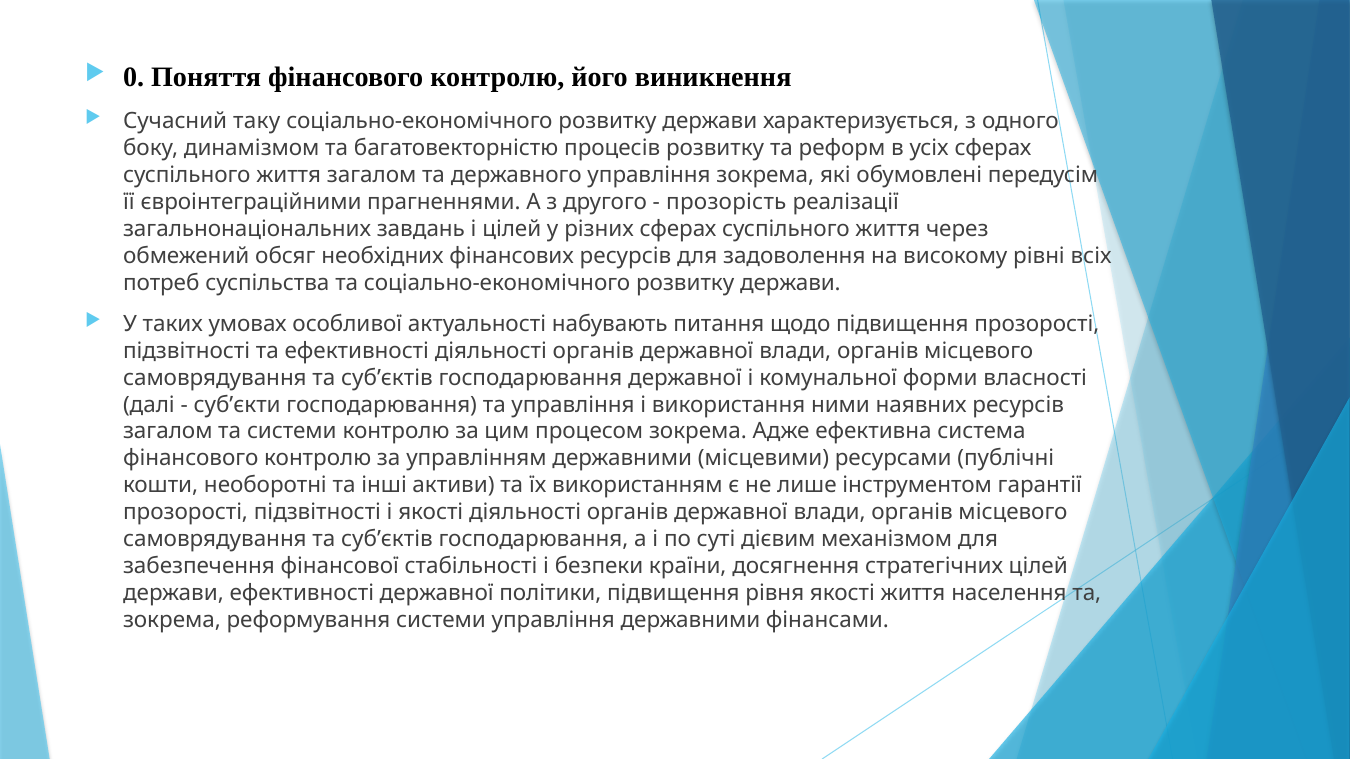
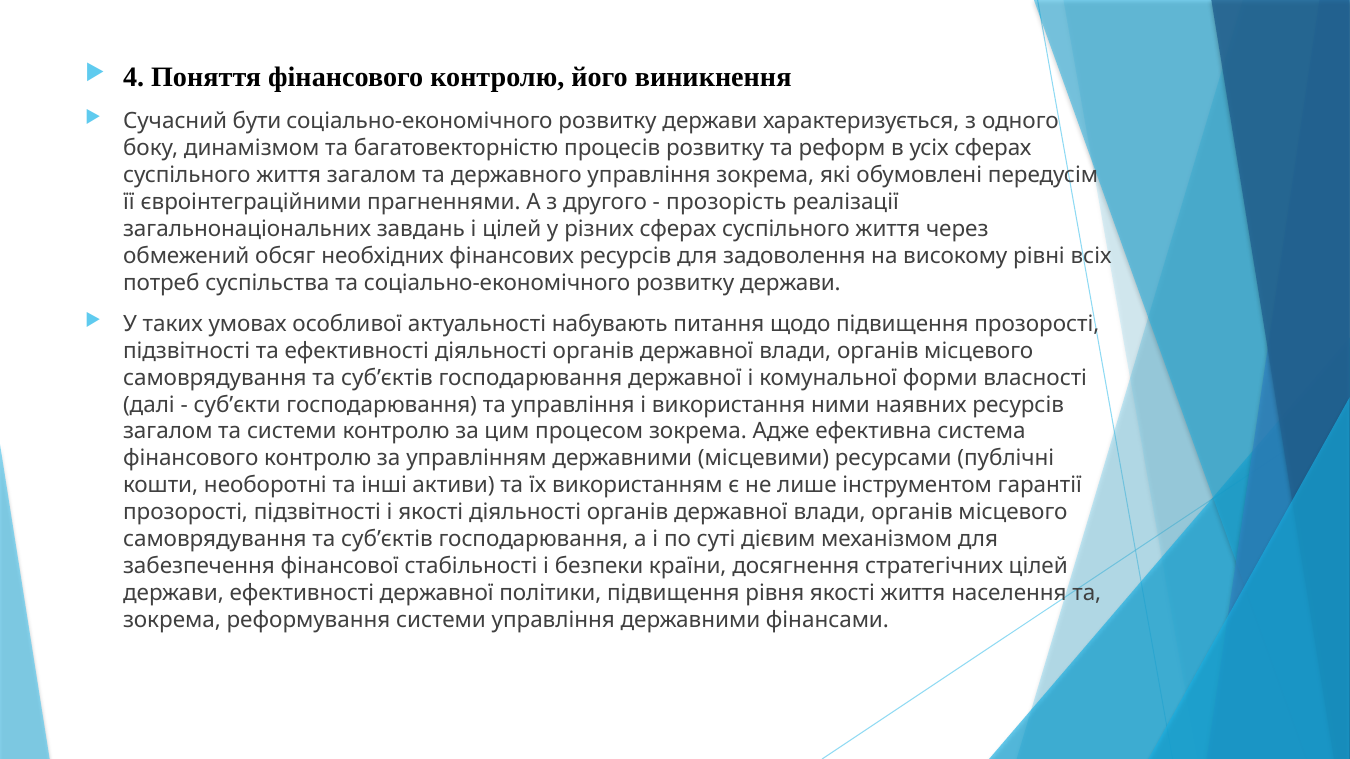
0: 0 -> 4
таку: таку -> бути
